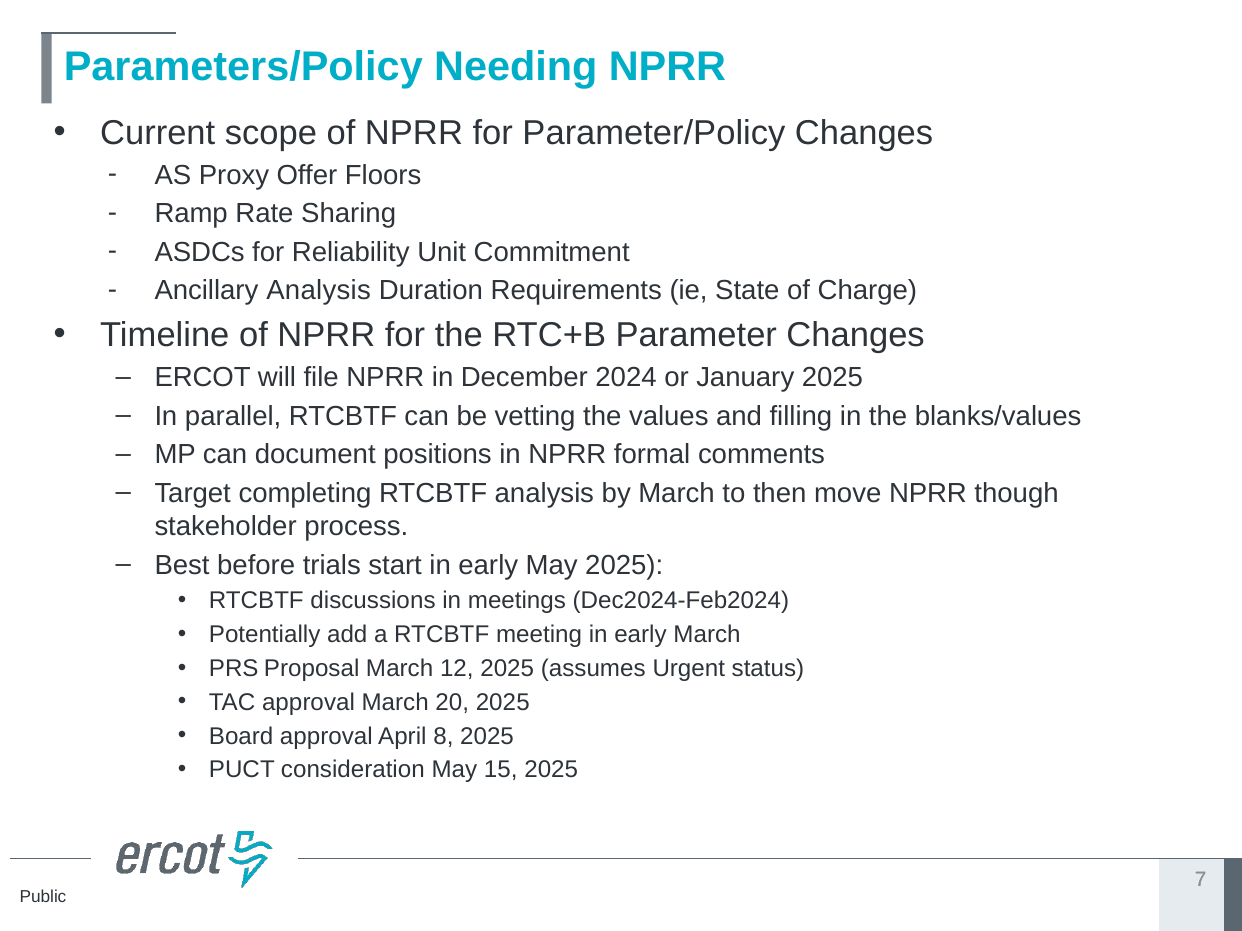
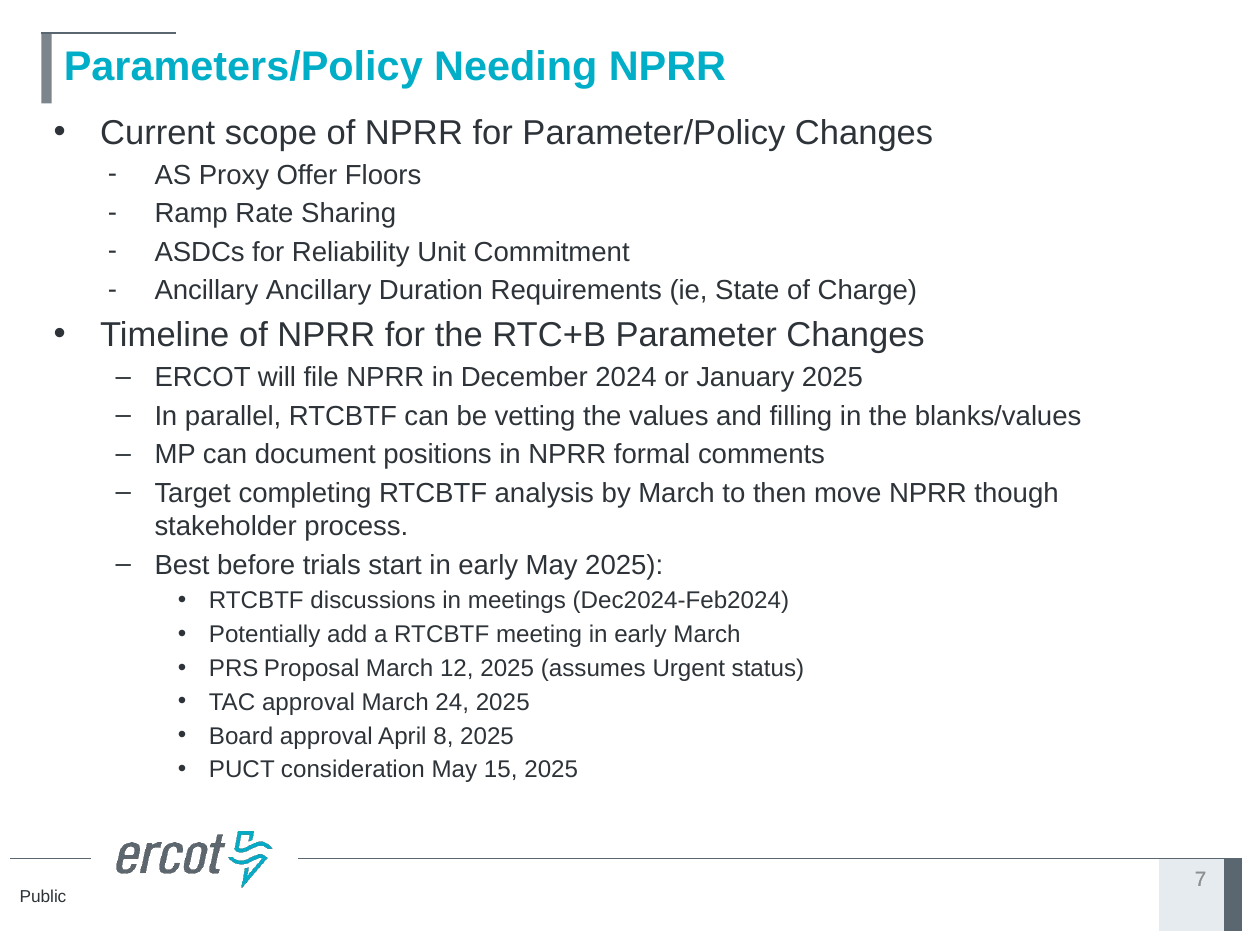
Ancillary Analysis: Analysis -> Ancillary
20: 20 -> 24
